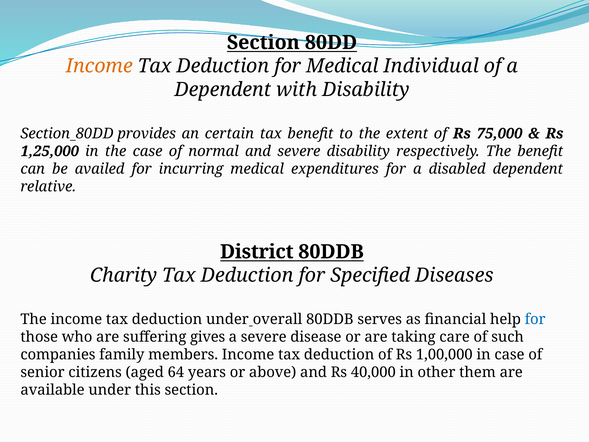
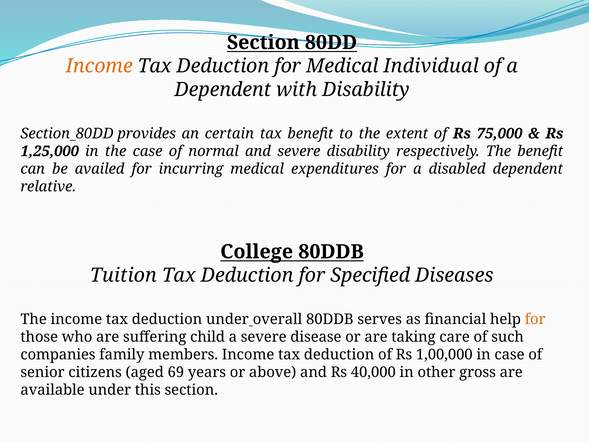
District: District -> College
Charity: Charity -> Tuition
for at (535, 319) colour: blue -> orange
gives: gives -> child
64: 64 -> 69
them: them -> gross
